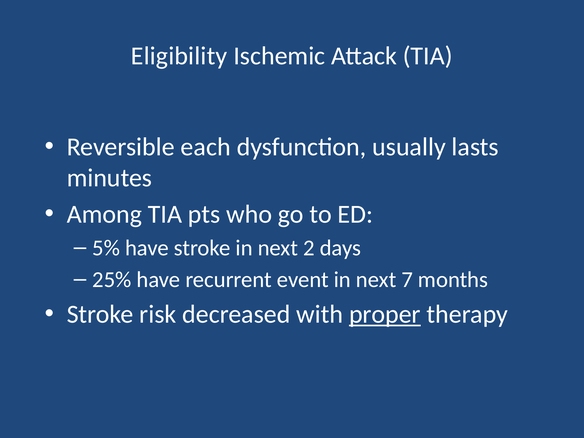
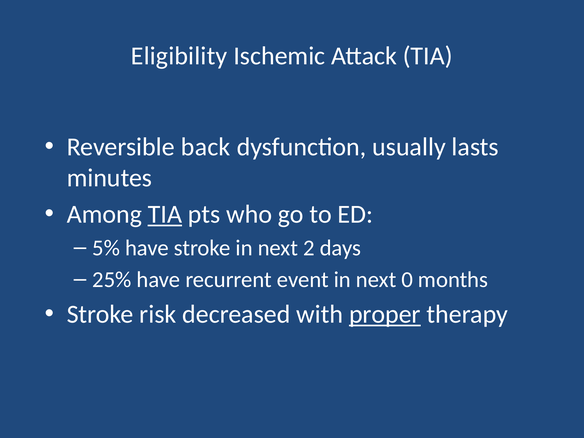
each: each -> back
TIA at (165, 214) underline: none -> present
7: 7 -> 0
